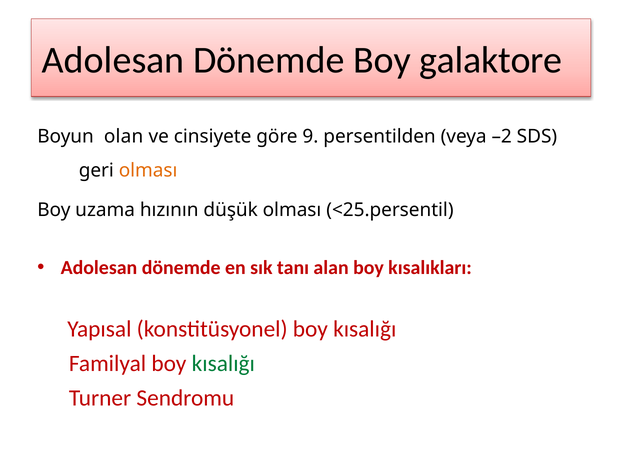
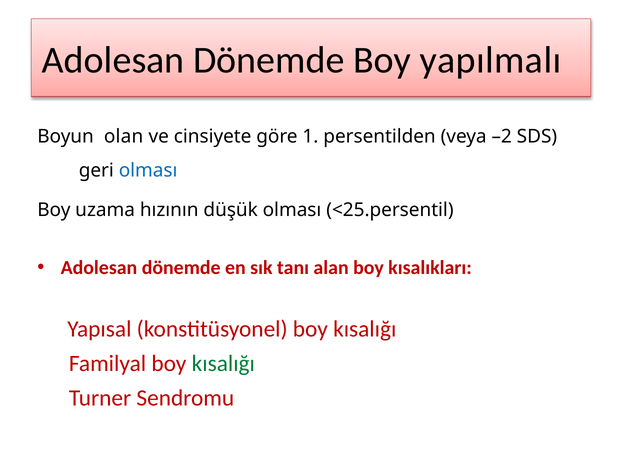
galaktore: galaktore -> yapılmalı
9: 9 -> 1
olması at (148, 170) colour: orange -> blue
